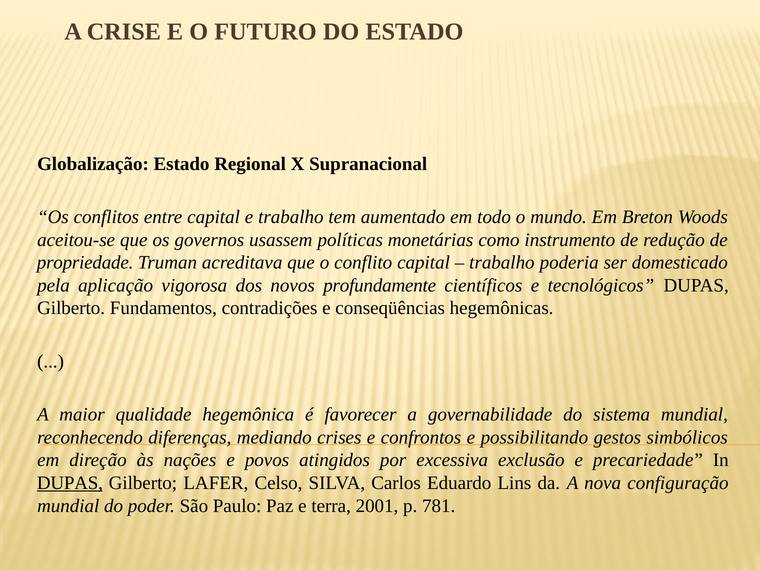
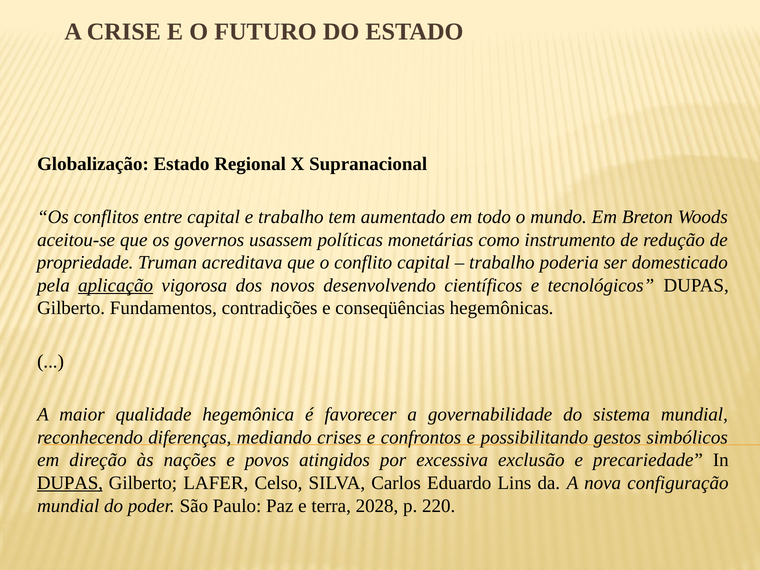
aplicação underline: none -> present
profundamente: profundamente -> desenvolvendo
2001: 2001 -> 2028
781: 781 -> 220
